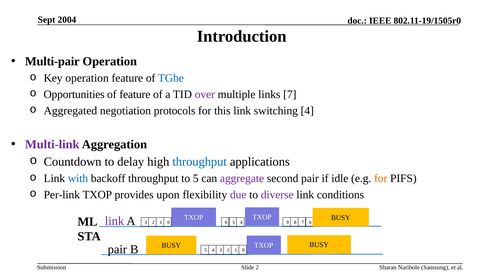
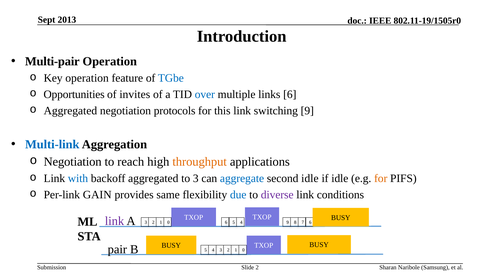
2004: 2004 -> 2013
of feature: feature -> invites
over colour: purple -> blue
links 7: 7 -> 6
switching 4: 4 -> 9
Multi-link colour: purple -> blue
Countdown at (73, 162): Countdown -> Negotiation
delay: delay -> reach
throughput at (200, 162) colour: blue -> orange
backoff throughput: throughput -> aggregated
to 5: 5 -> 3
aggregate colour: purple -> blue
second pair: pair -> idle
Per-link TXOP: TXOP -> GAIN
upon: upon -> same
due colour: purple -> blue
